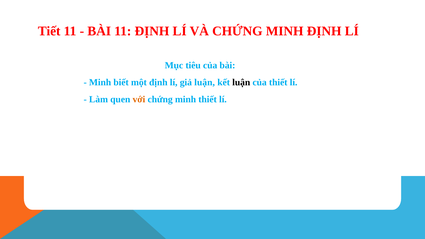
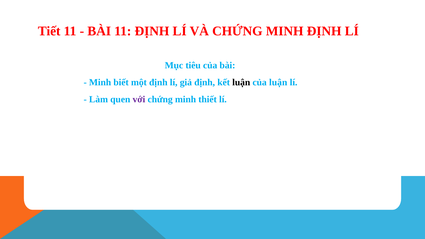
giả luận: luận -> định
của thiết: thiết -> luận
với colour: orange -> purple
